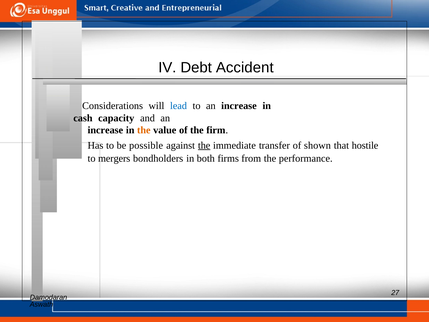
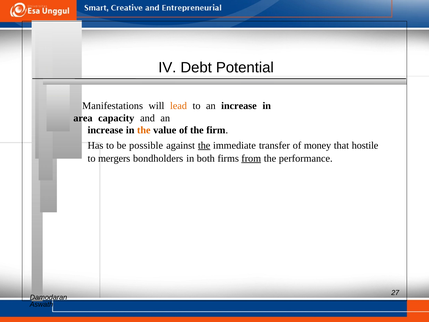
Accident: Accident -> Potential
Considerations: Considerations -> Manifestations
lead colour: blue -> orange
cash: cash -> area
shown: shown -> money
from underline: none -> present
